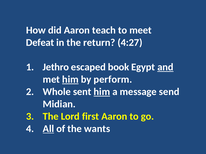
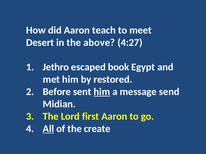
Defeat: Defeat -> Desert
return: return -> above
and underline: present -> none
him at (70, 80) underline: present -> none
perform: perform -> restored
Whole: Whole -> Before
wants: wants -> create
